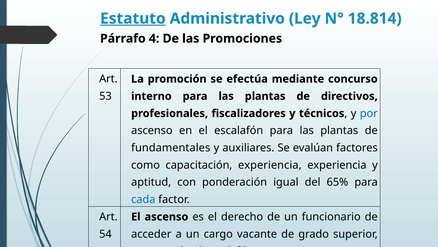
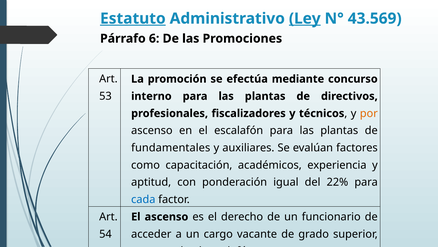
Ley underline: none -> present
18.814: 18.814 -> 43.569
4: 4 -> 6
por colour: blue -> orange
capacitación experiencia: experiencia -> académicos
65%: 65% -> 22%
